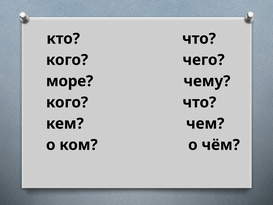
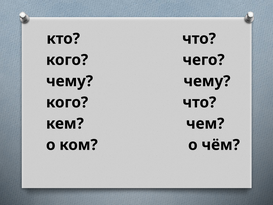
море at (70, 81): море -> чему
